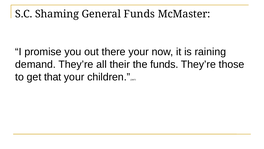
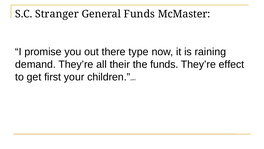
Shaming: Shaming -> Stranger
there your: your -> type
those: those -> effect
that: that -> first
